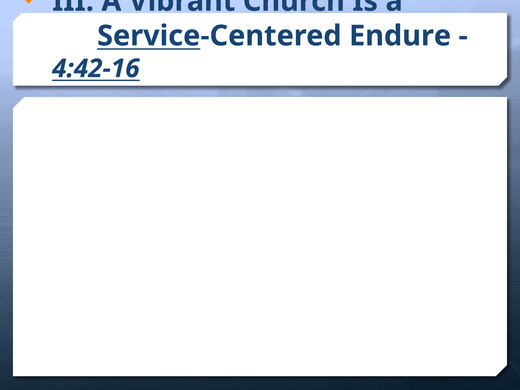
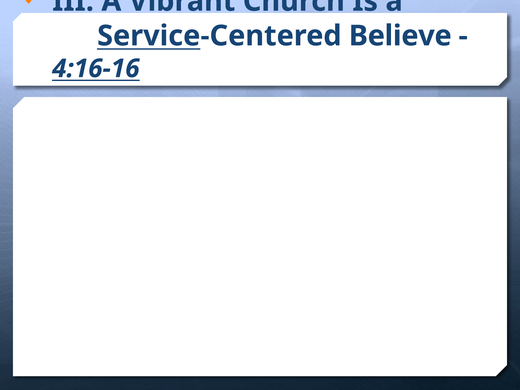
Endure: Endure -> Believe
4:42-16: 4:42-16 -> 4:16-16
